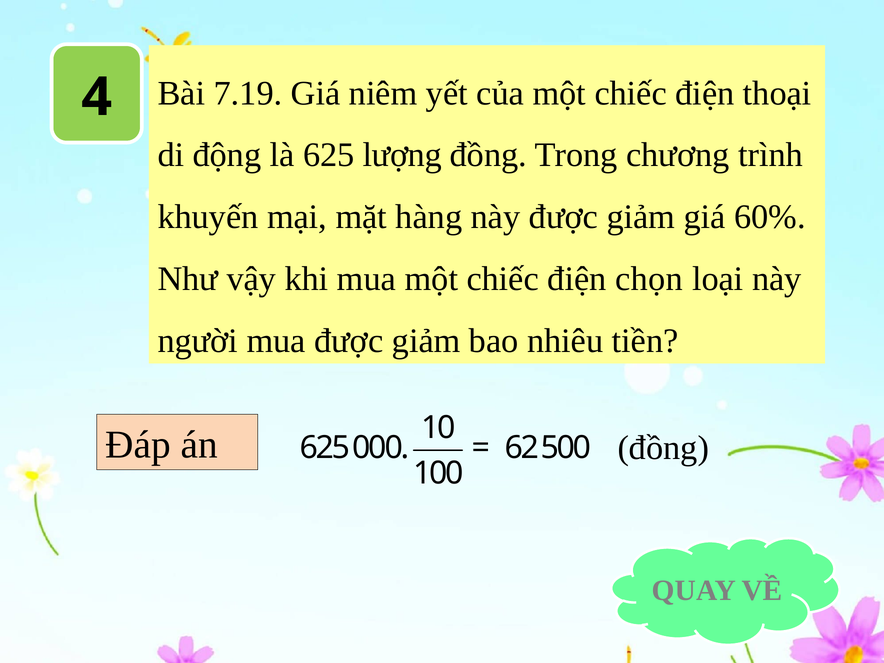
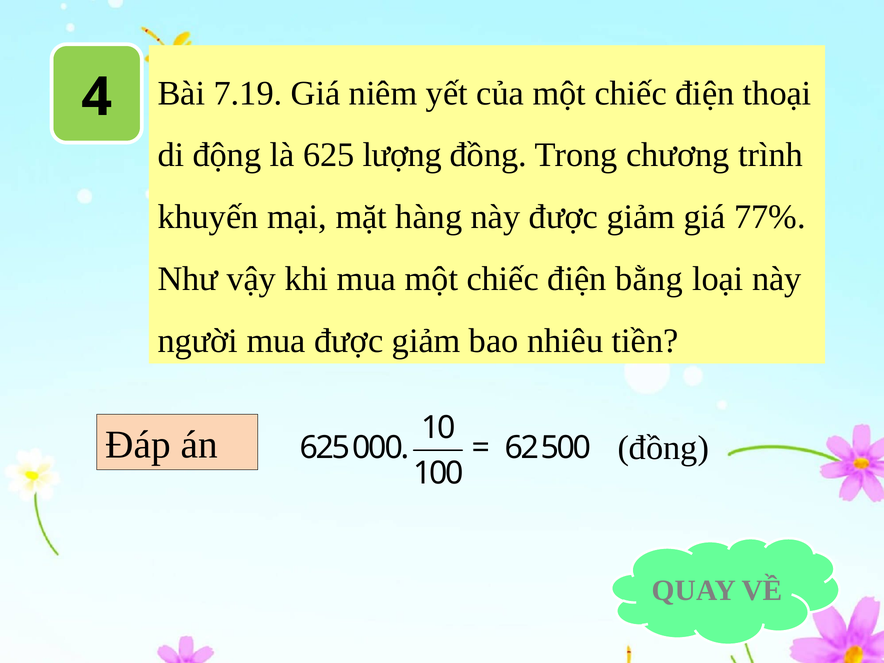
60%: 60% -> 77%
chọn: chọn -> bằng
